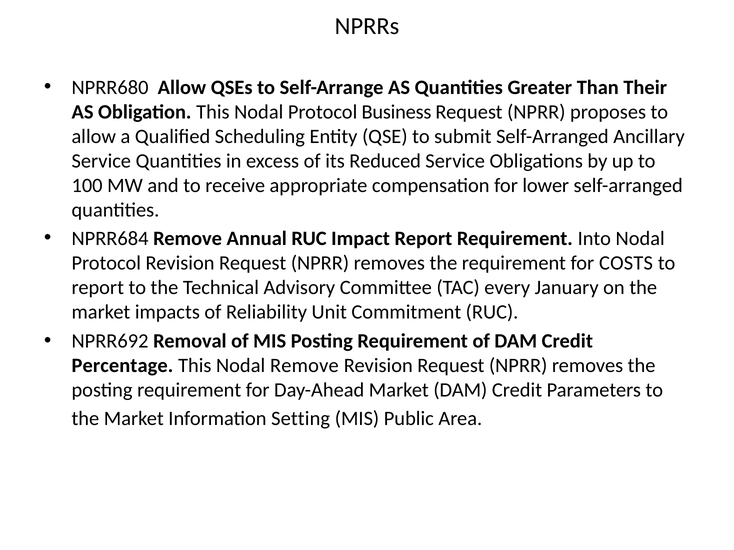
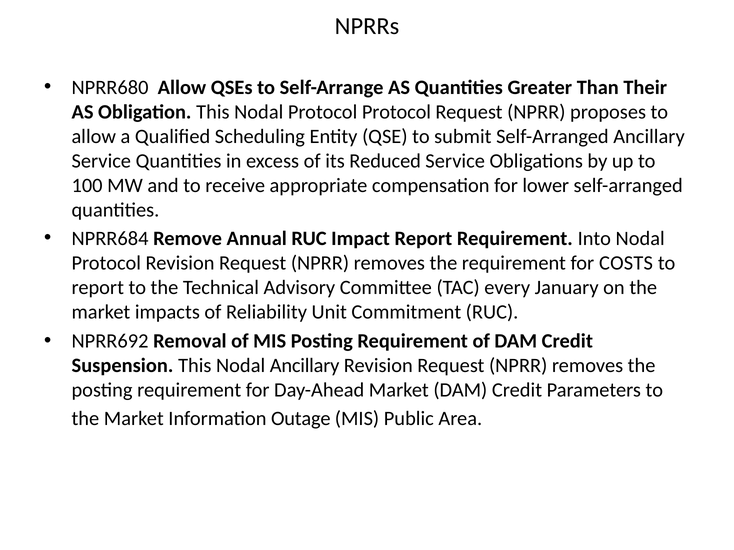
Protocol Business: Business -> Protocol
Percentage: Percentage -> Suspension
Nodal Remove: Remove -> Ancillary
Setting: Setting -> Outage
